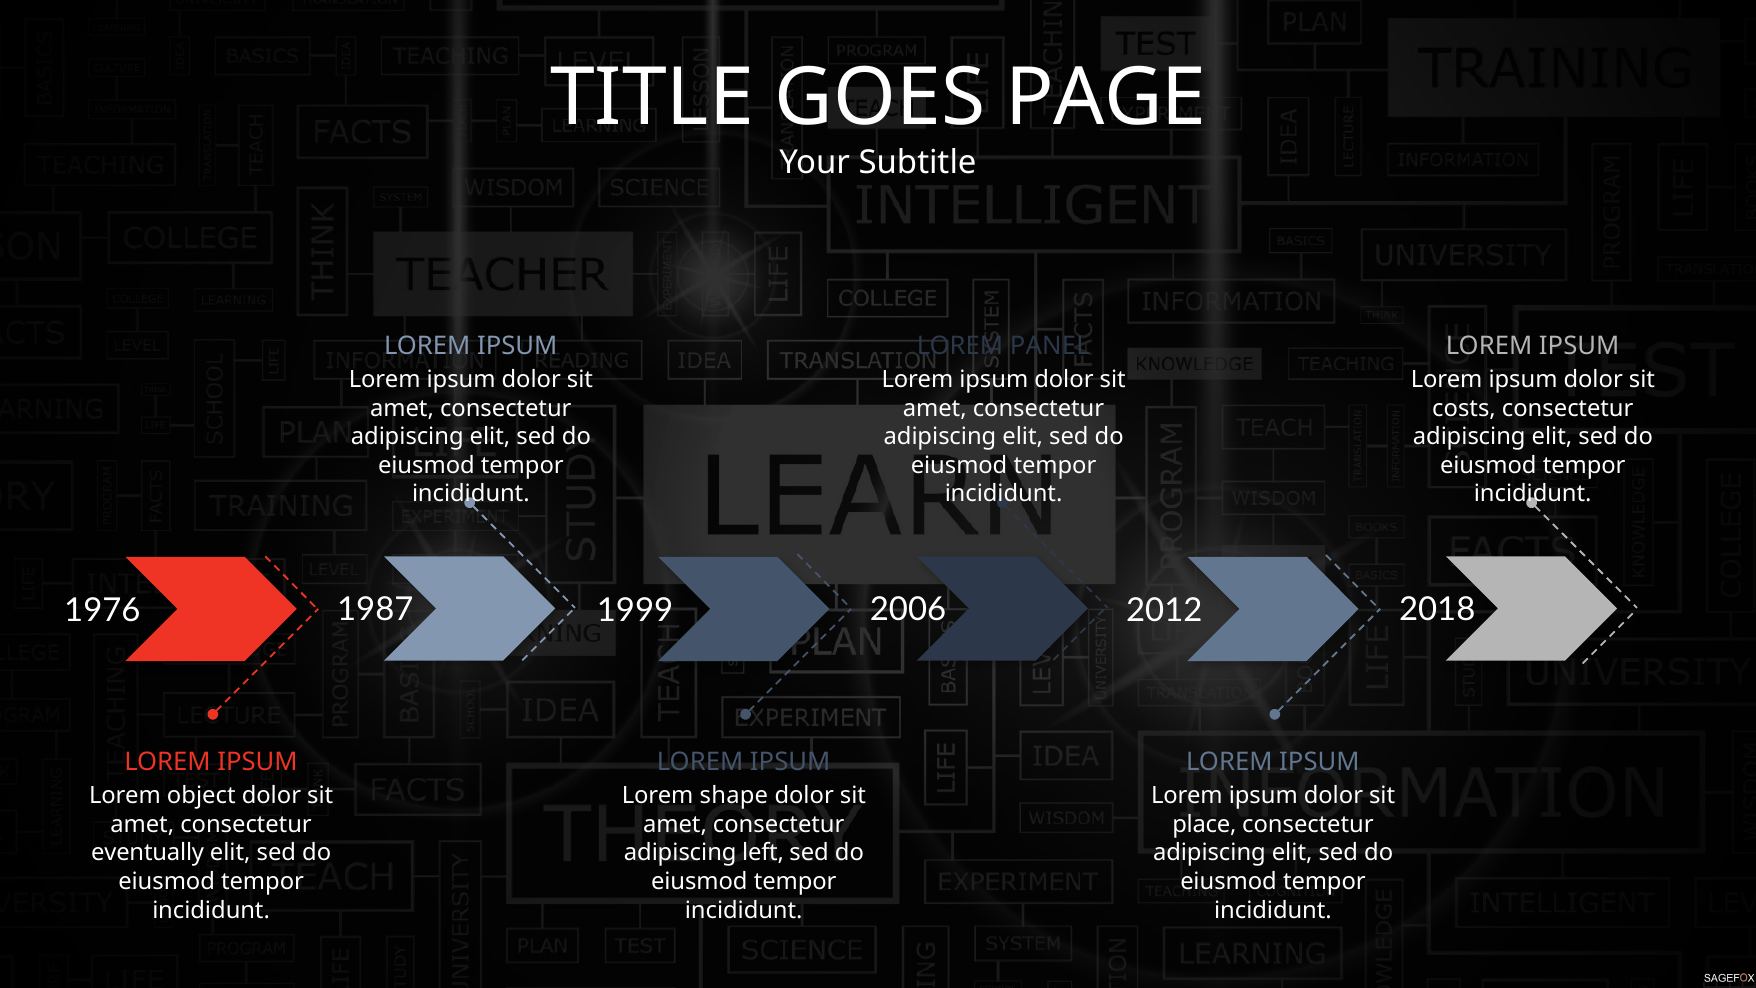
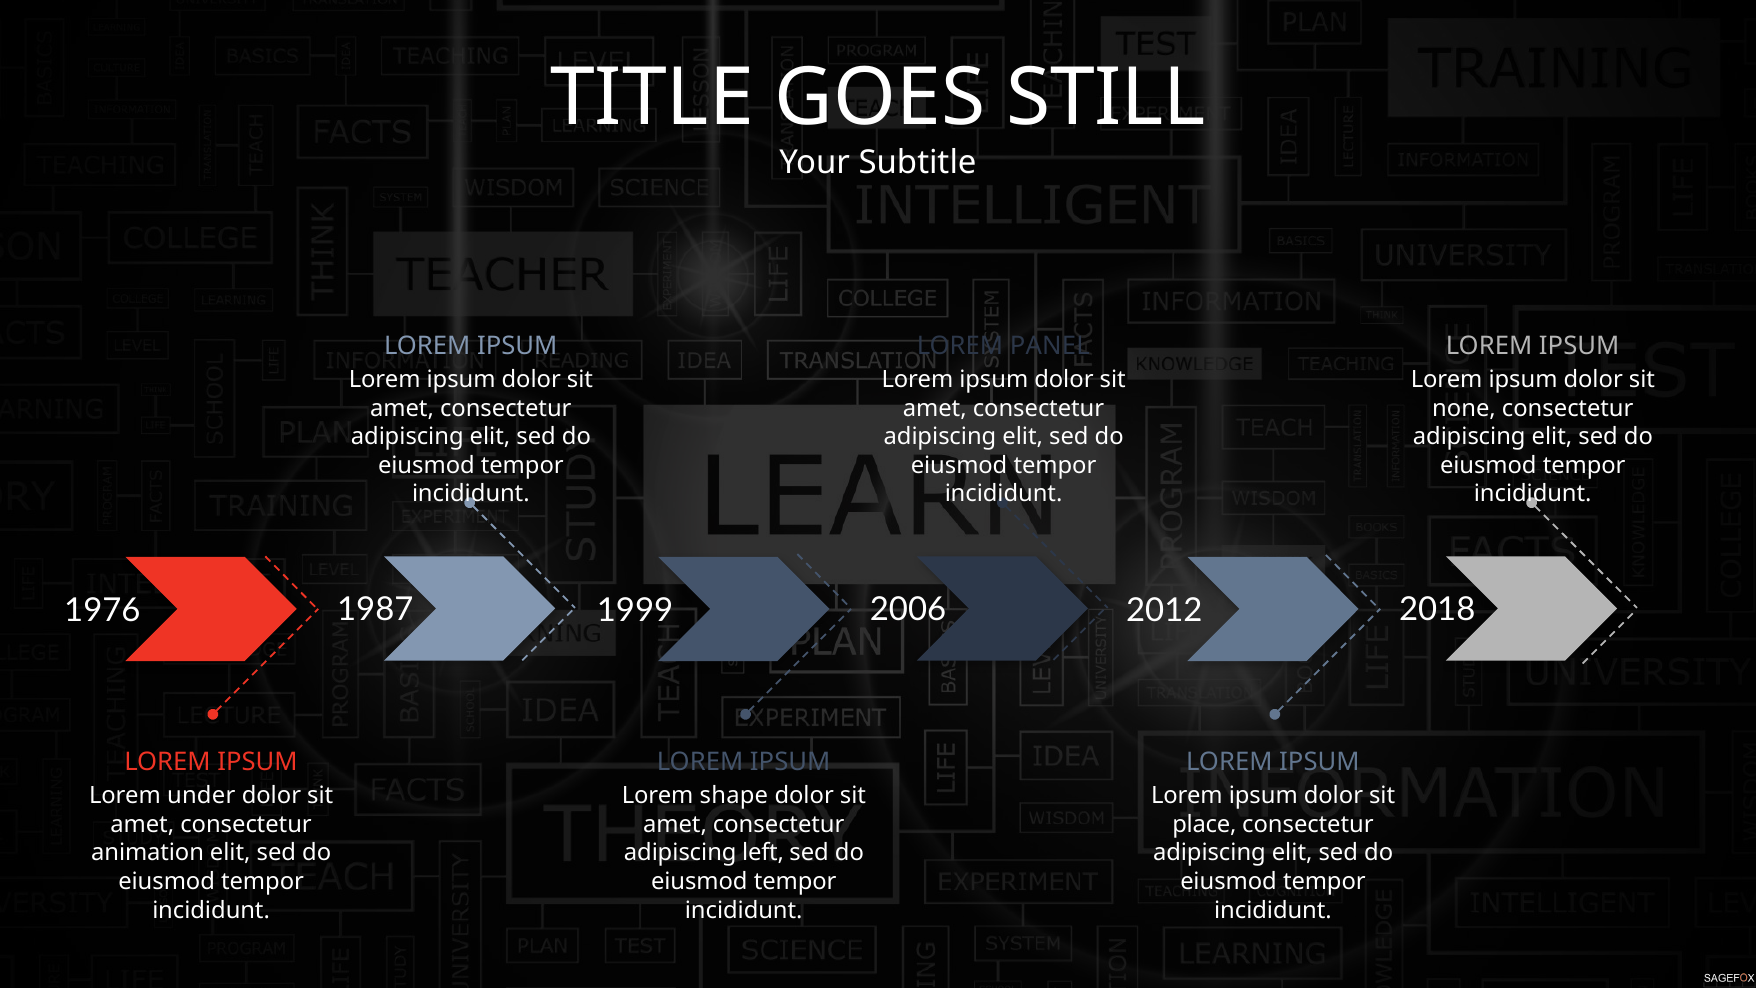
PAGE: PAGE -> STILL
costs: costs -> none
object: object -> under
eventually: eventually -> animation
